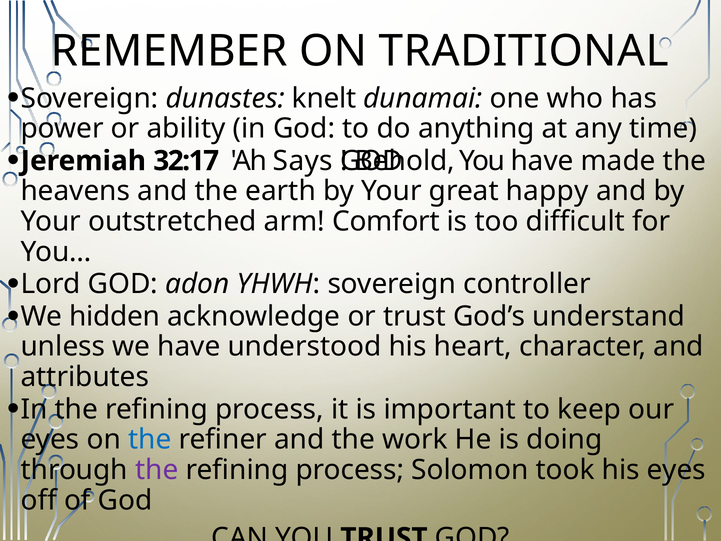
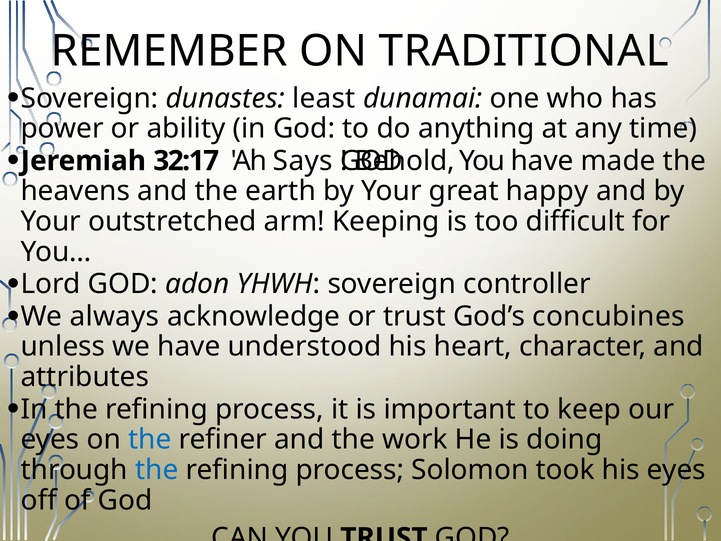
knelt: knelt -> least
Comfort: Comfort -> Keeping
hidden: hidden -> always
understand: understand -> concubines
the at (157, 470) colour: purple -> blue
